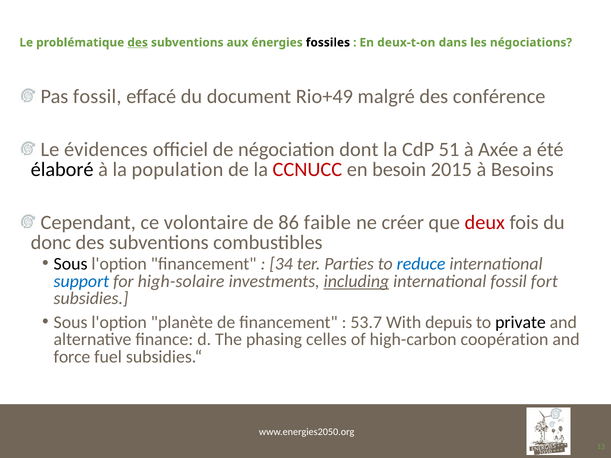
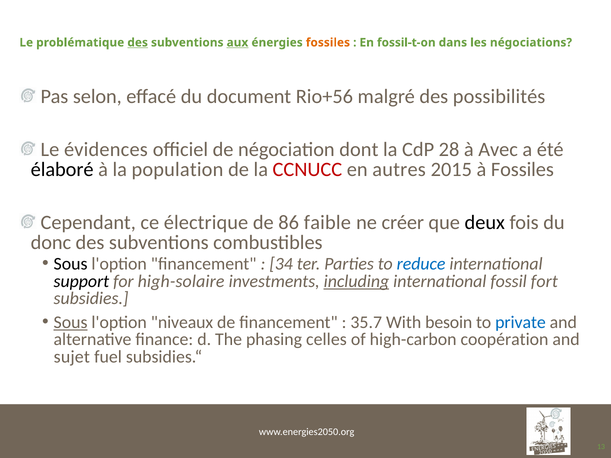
aux underline: none -> present
fossiles at (328, 43) colour: black -> orange
deux-t-on: deux-t-on -> fossil-t-on
Pas fossil: fossil -> selon
Rio+49: Rio+49 -> Rio+56
conférence: conférence -> possibilités
51: 51 -> 28
Axée: Axée -> Avec
besoin: besoin -> autres
à Besoins: Besoins -> Fossiles
volontaire: volontaire -> électrique
deux colour: red -> black
support colour: blue -> black
Sous at (71, 322) underline: none -> present
planète: planète -> niveaux
53.7: 53.7 -> 35.7
depuis: depuis -> besoin
private colour: black -> blue
force: force -> sujet
